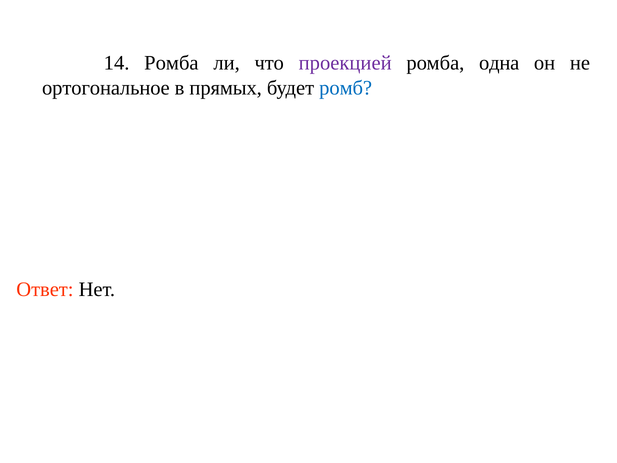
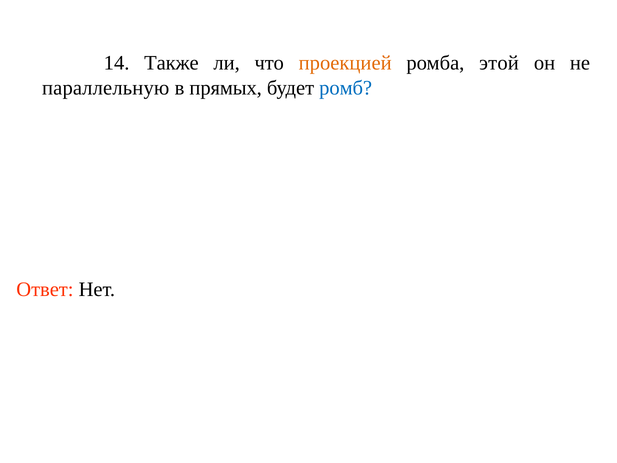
14 Ромба: Ромба -> Также
проекцией colour: purple -> orange
одна: одна -> этой
ортогональное: ортогональное -> параллельную
